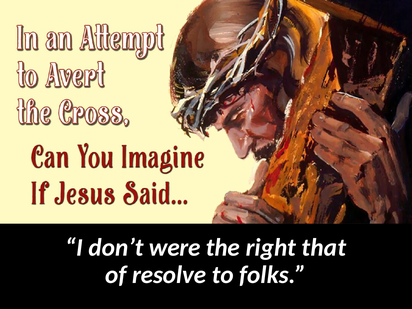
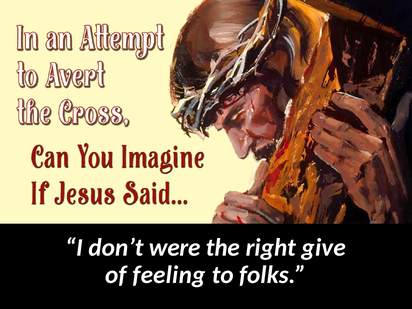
that: that -> give
resolve: resolve -> feeling
